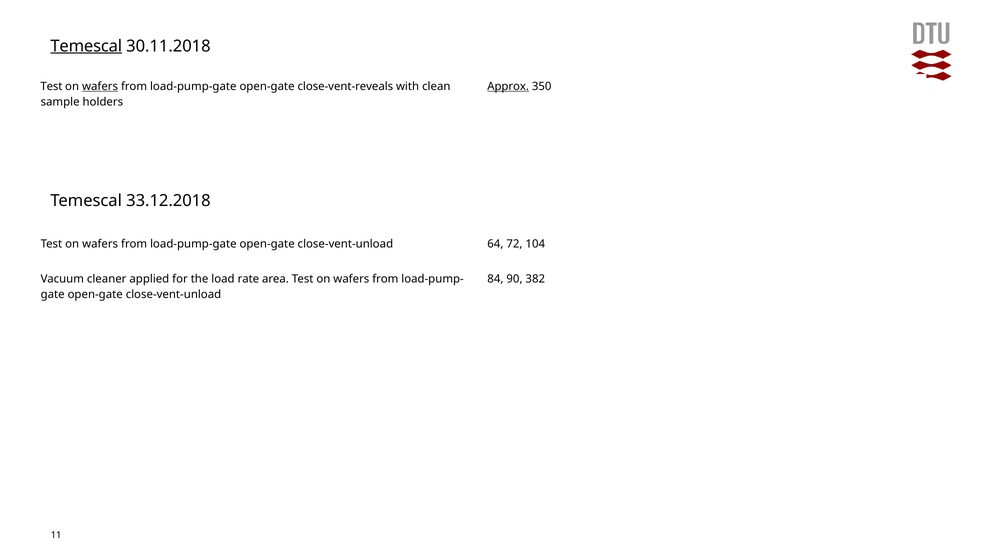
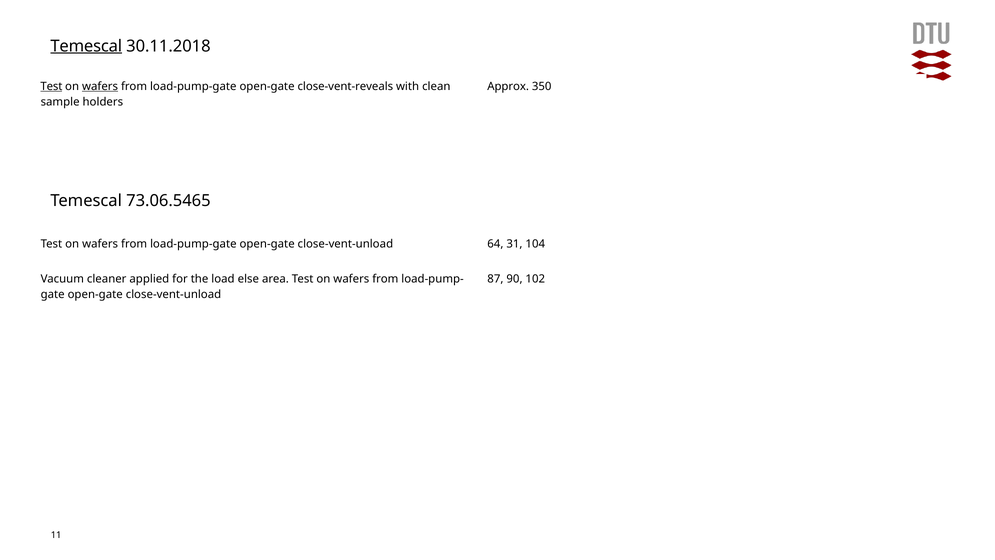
Test at (51, 86) underline: none -> present
Approx underline: present -> none
33.12.2018: 33.12.2018 -> 73.06.5465
72: 72 -> 31
rate: rate -> else
84: 84 -> 87
382: 382 -> 102
